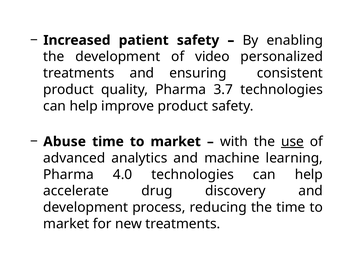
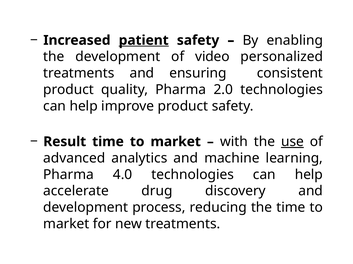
patient underline: none -> present
3.7: 3.7 -> 2.0
Abuse: Abuse -> Result
